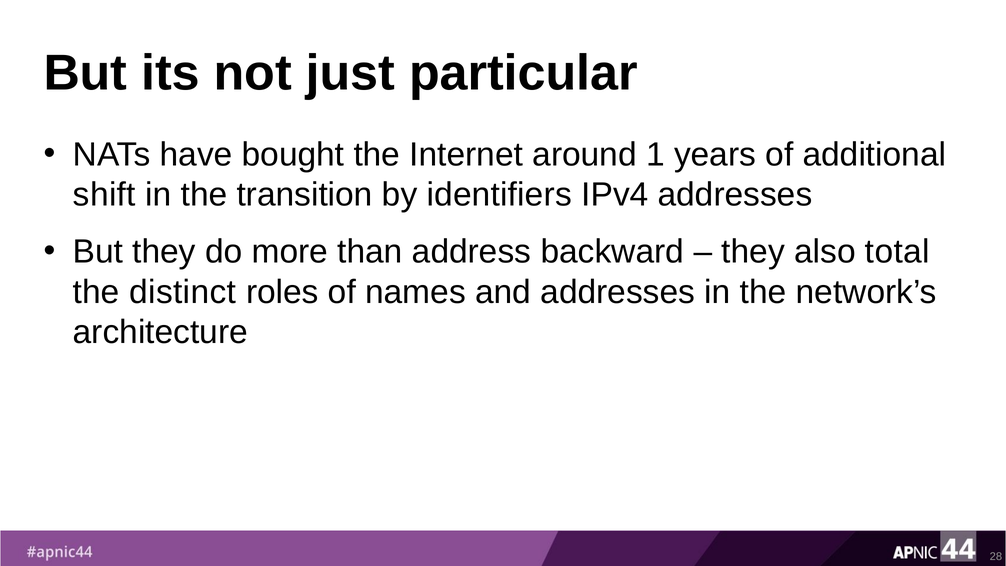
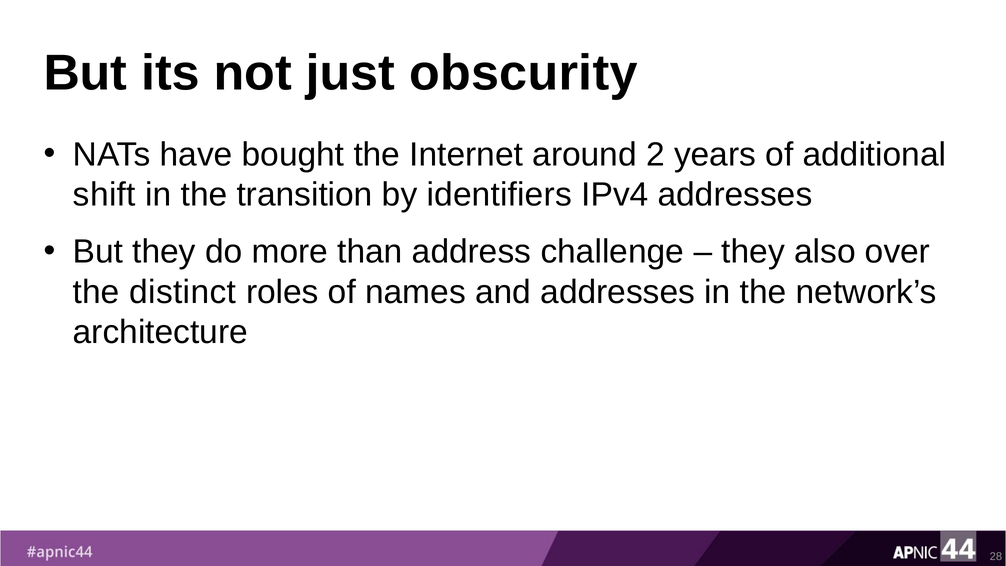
particular: particular -> obscurity
1: 1 -> 2
backward: backward -> challenge
total: total -> over
